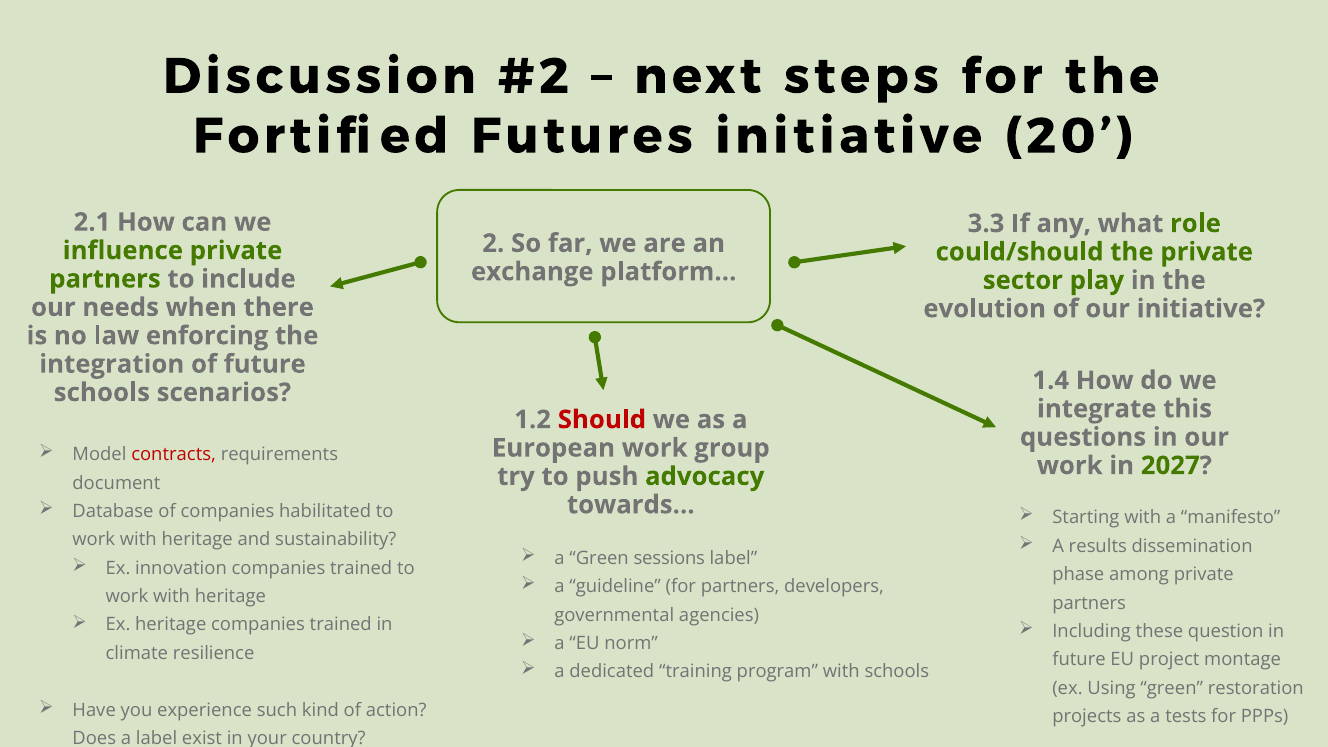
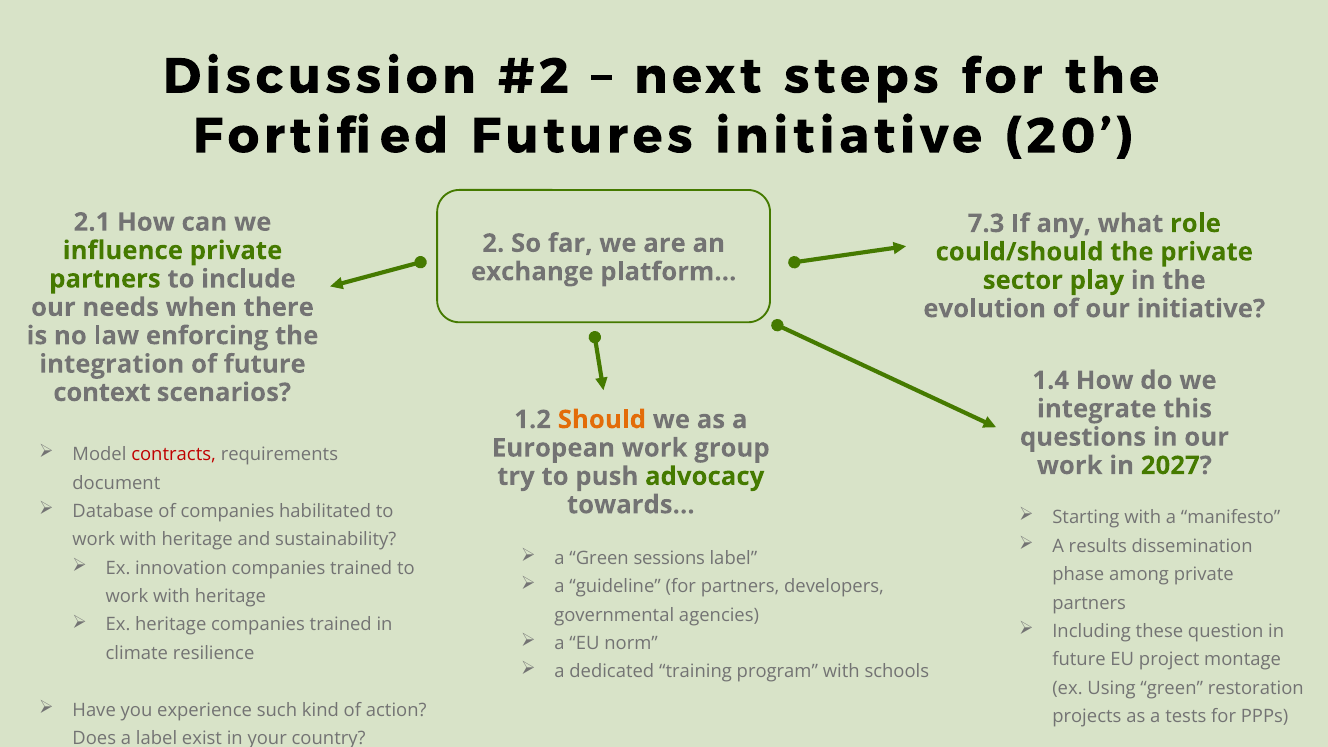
3.3: 3.3 -> 7.3
schools at (102, 393): schools -> context
Should colour: red -> orange
